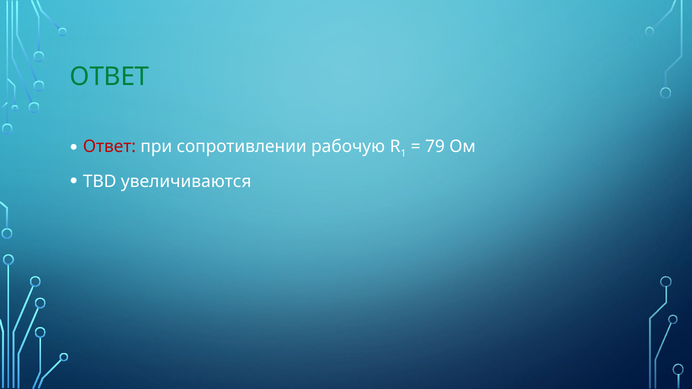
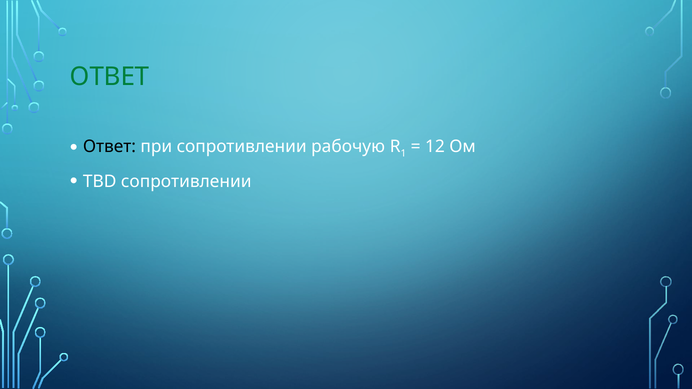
Ответ at (109, 147) colour: red -> black
79: 79 -> 12
TBD увеличиваются: увеличиваются -> сопротивлении
